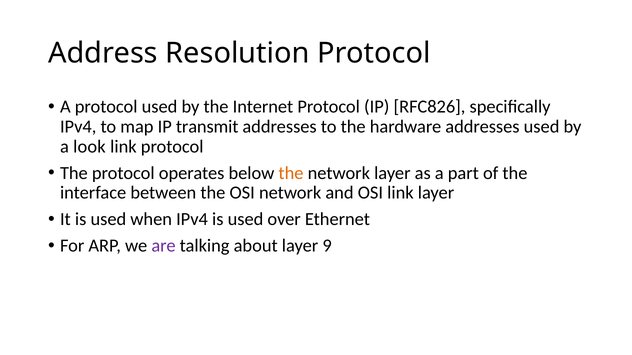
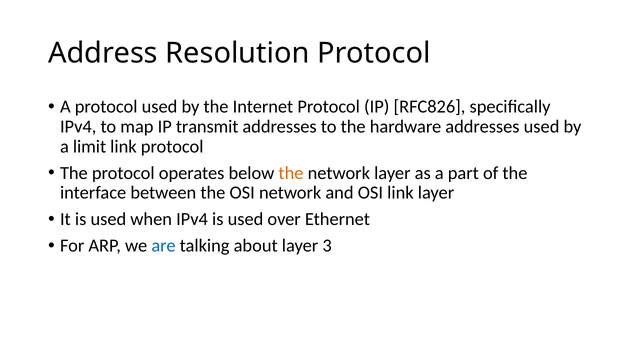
look: look -> limit
are colour: purple -> blue
9: 9 -> 3
